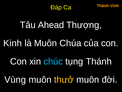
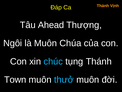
Kinh: Kinh -> Ngôi
Vùng: Vùng -> Town
thưở colour: yellow -> light blue
